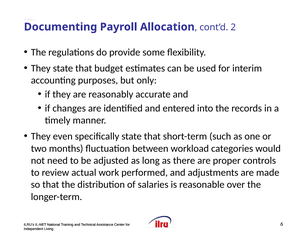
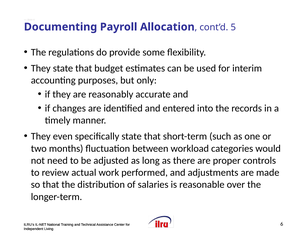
2: 2 -> 5
